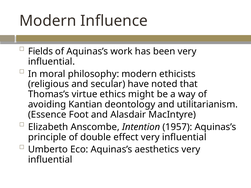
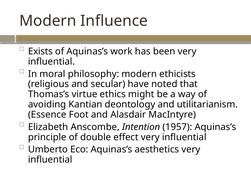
Fields: Fields -> Exists
